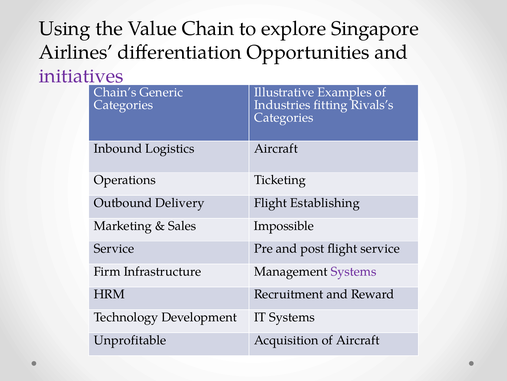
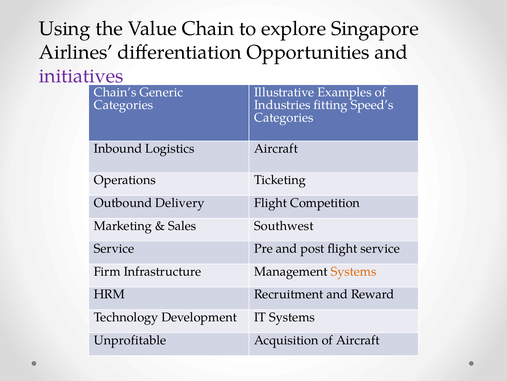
Rivals’s: Rivals’s -> Speed’s
Establishing: Establishing -> Competition
Impossible: Impossible -> Southwest
Systems at (354, 271) colour: purple -> orange
